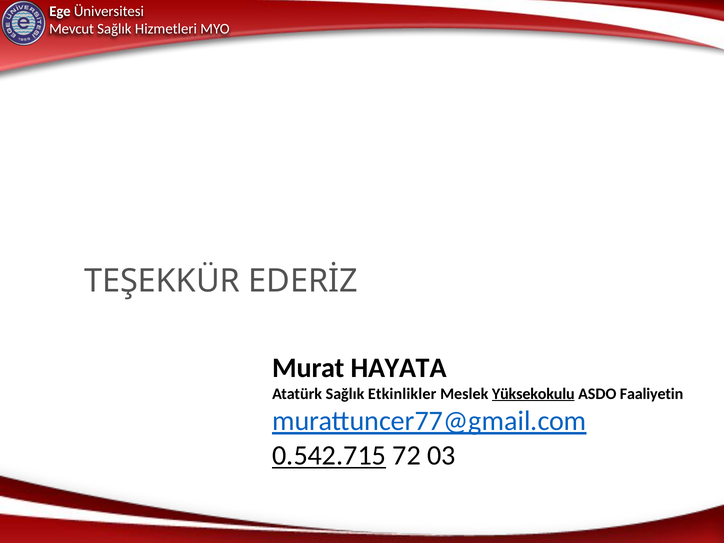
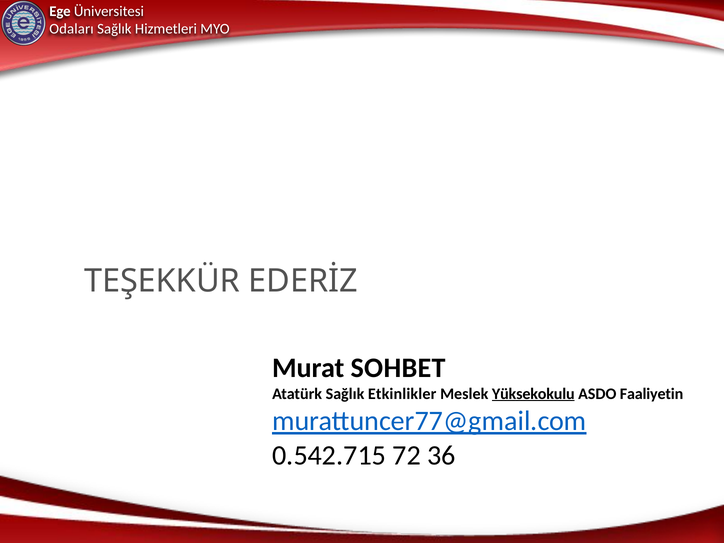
Mevcut: Mevcut -> Odaları
HAYATA: HAYATA -> SOHBET
0.542.715 underline: present -> none
03: 03 -> 36
